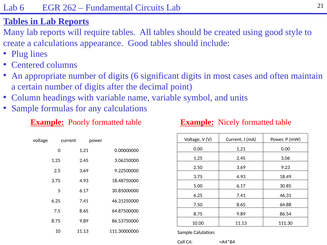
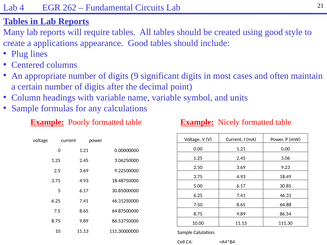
Lab 6: 6 -> 4
a calculations: calculations -> applications
digits 6: 6 -> 9
